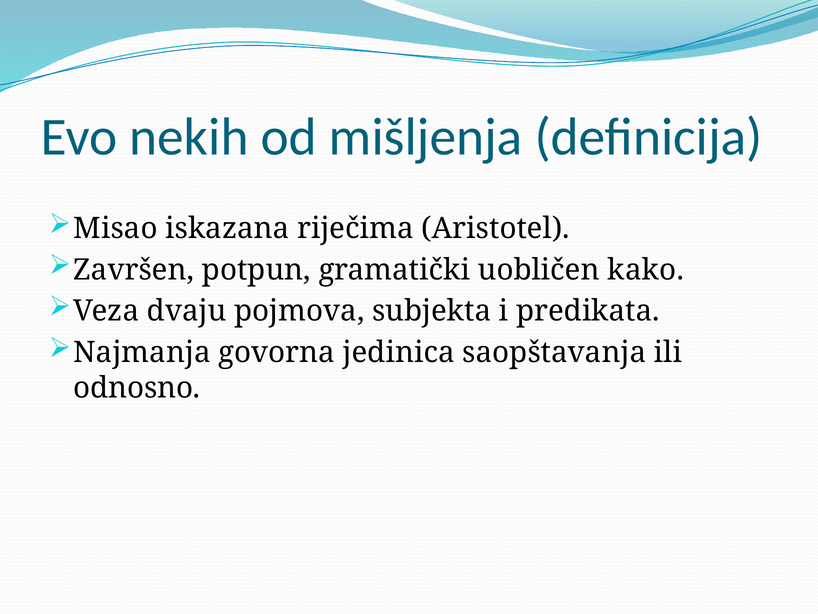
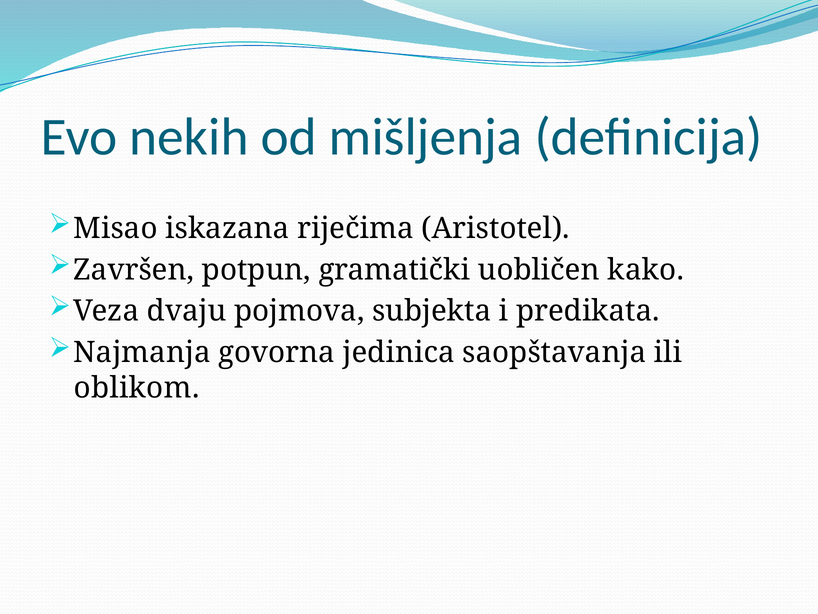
odnosno: odnosno -> oblikom
